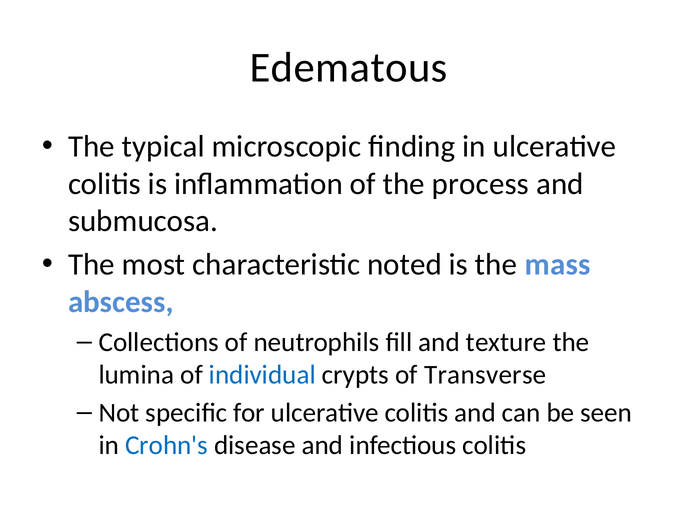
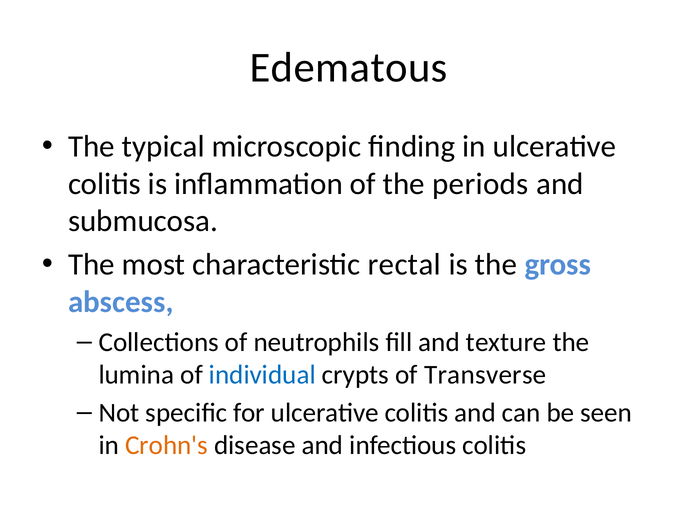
process: process -> periods
noted: noted -> rectal
mass: mass -> gross
Crohn's colour: blue -> orange
